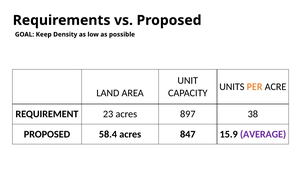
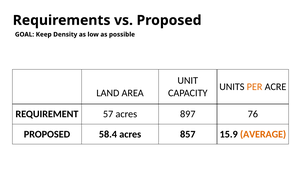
23: 23 -> 57
38: 38 -> 76
847: 847 -> 857
AVERAGE colour: purple -> orange
